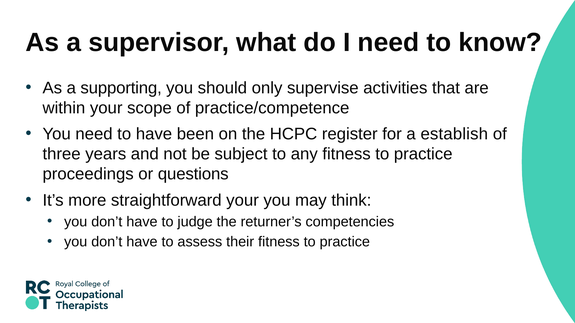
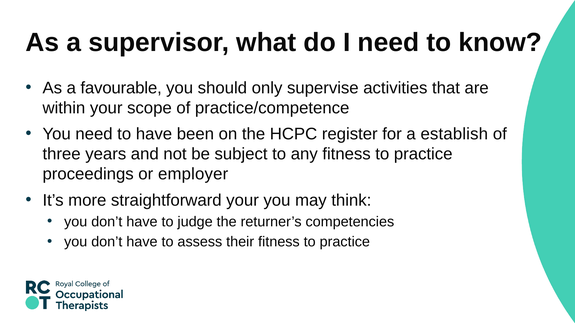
supporting: supporting -> favourable
questions: questions -> employer
